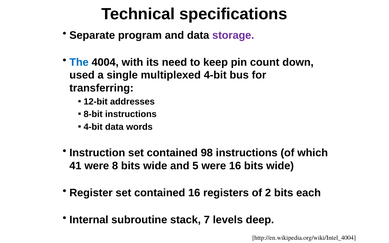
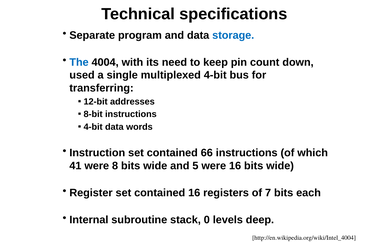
storage colour: purple -> blue
98: 98 -> 66
2: 2 -> 7
7: 7 -> 0
